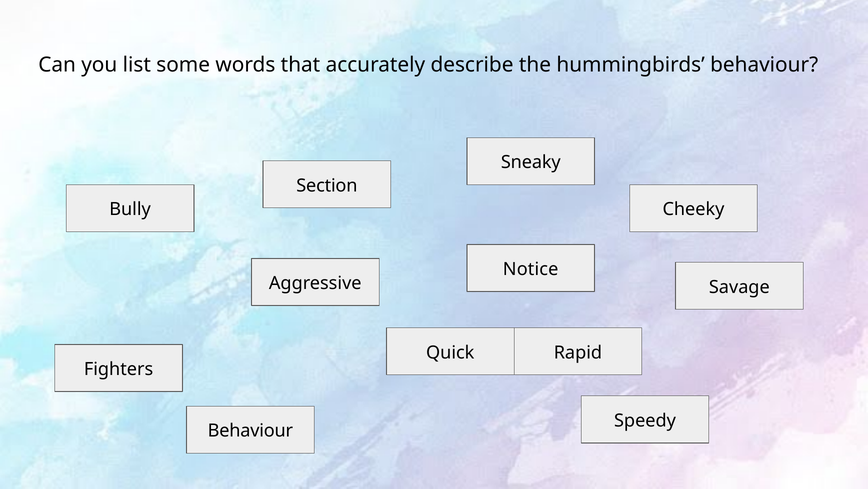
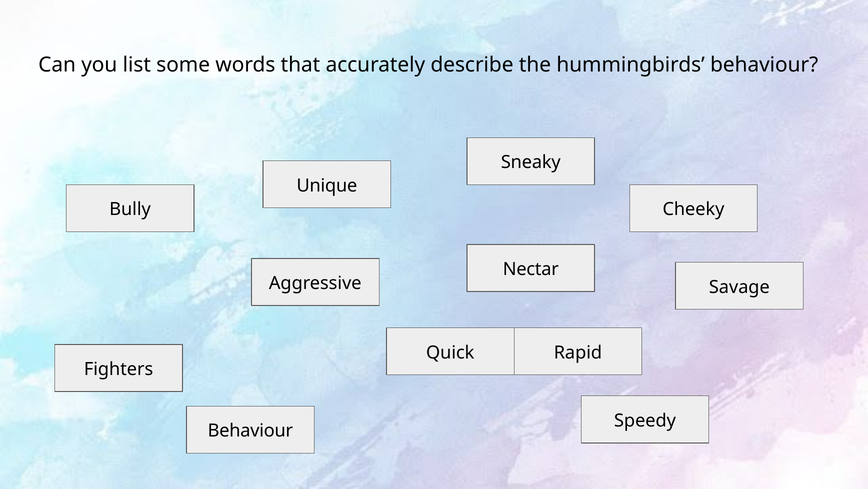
Section: Section -> Unique
Notice: Notice -> Nectar
